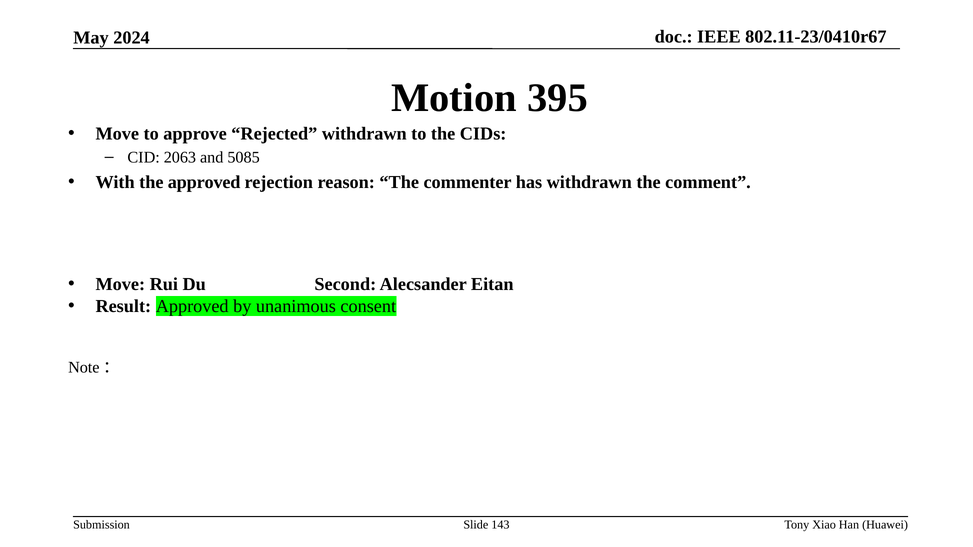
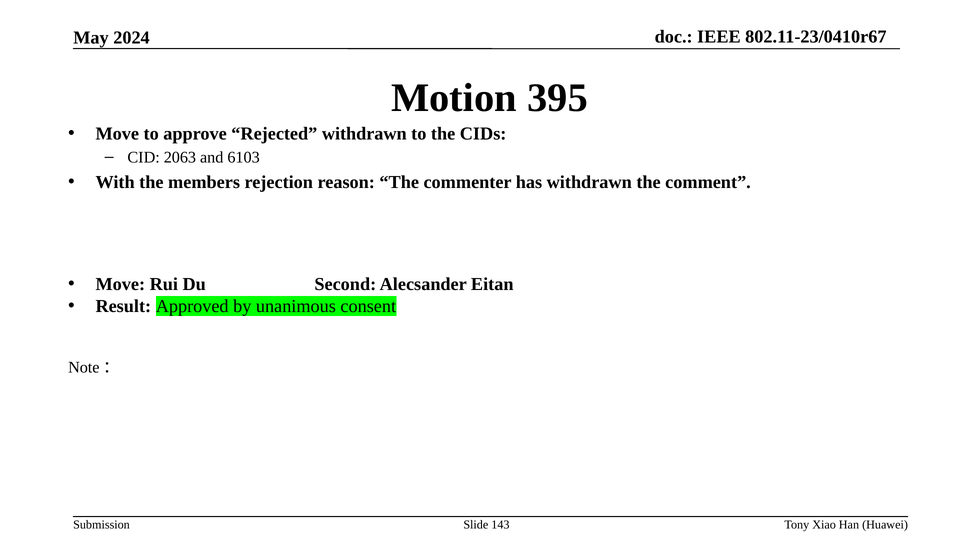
5085: 5085 -> 6103
the approved: approved -> members
